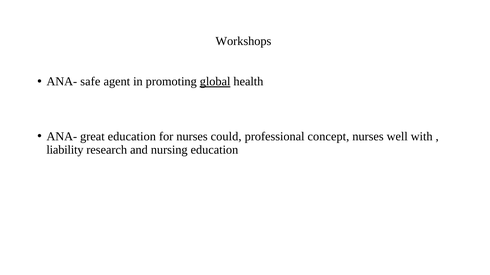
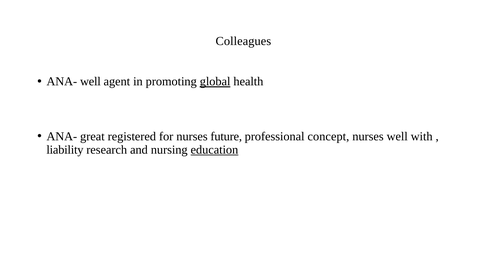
Workshops: Workshops -> Colleagues
ANA- safe: safe -> well
great education: education -> registered
could: could -> future
education at (214, 150) underline: none -> present
